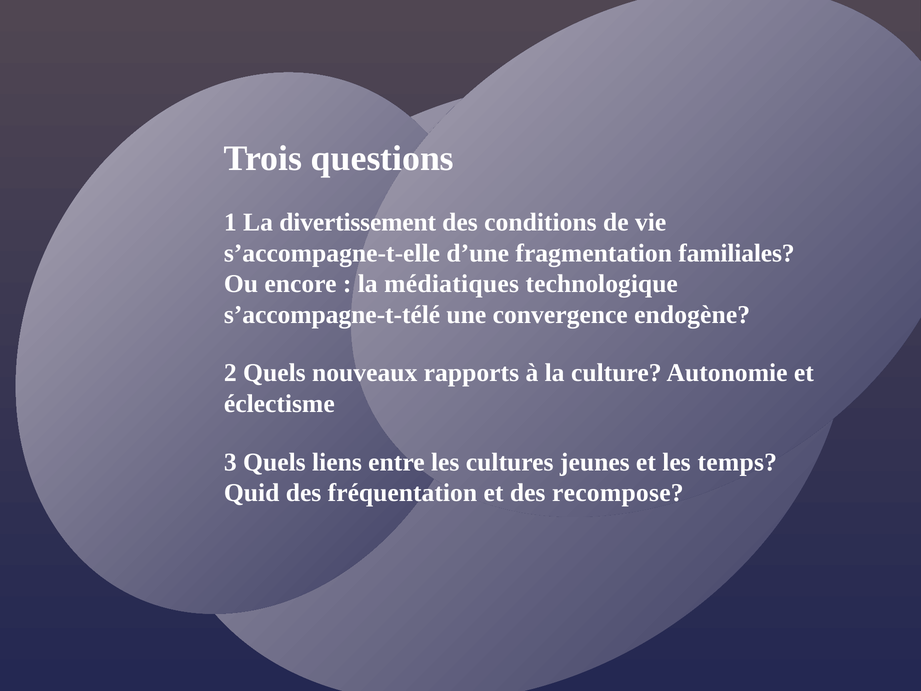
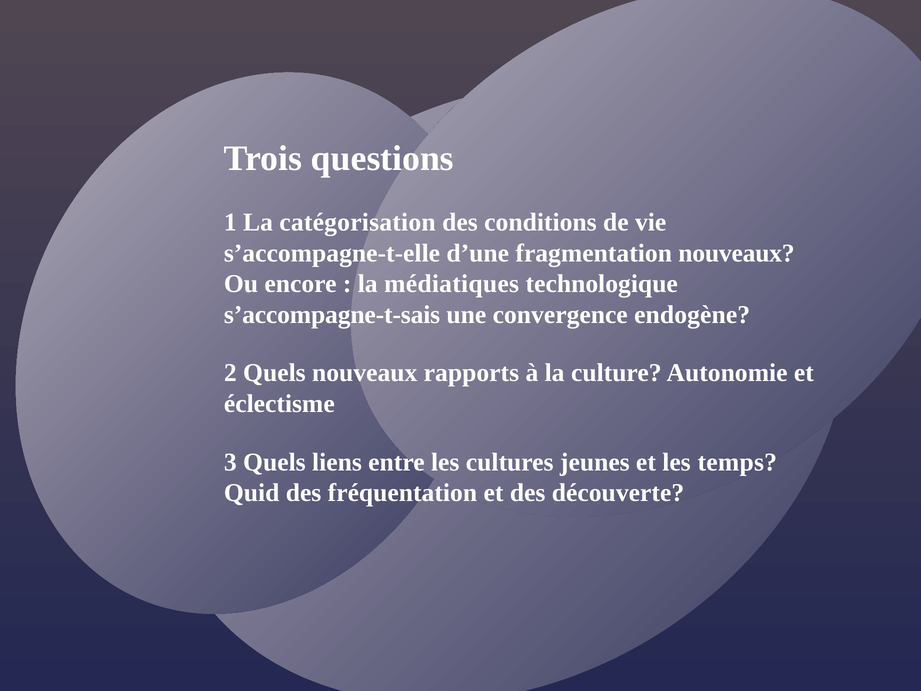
divertissement: divertissement -> catégorisation
fragmentation familiales: familiales -> nouveaux
s’accompagne-t-télé: s’accompagne-t-télé -> s’accompagne-t-sais
recompose: recompose -> découverte
